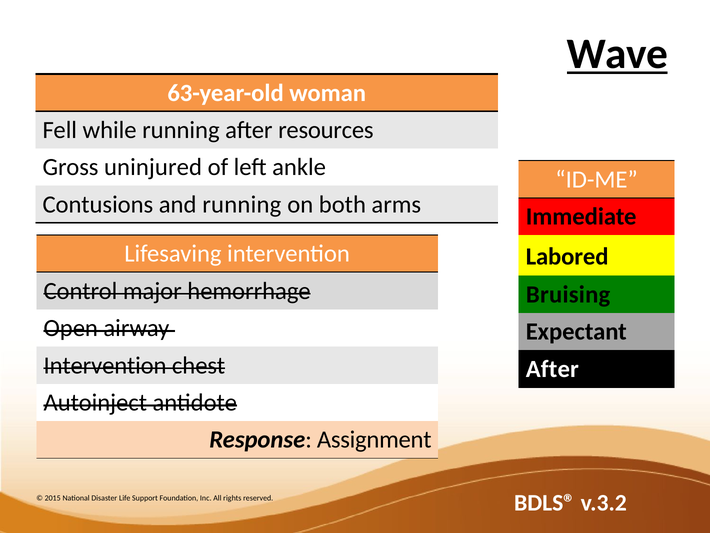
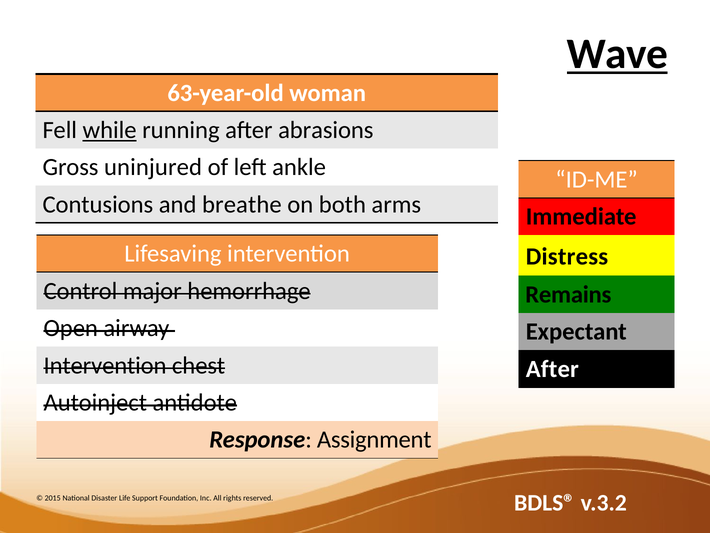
while underline: none -> present
resources: resources -> abrasions
and running: running -> breathe
Labored: Labored -> Distress
Bruising: Bruising -> Remains
